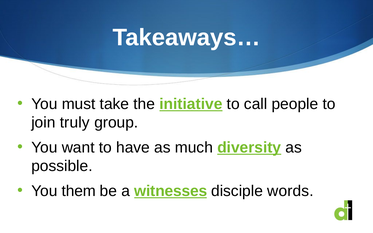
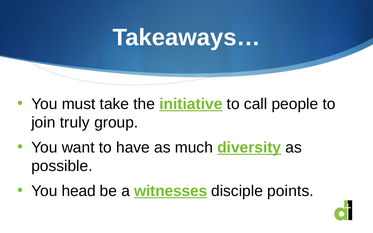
them: them -> head
words: words -> points
